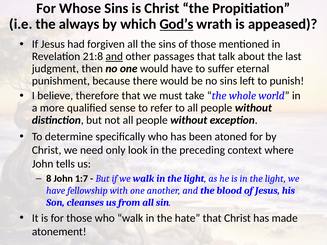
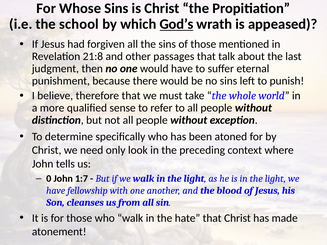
always: always -> school
and at (114, 57) underline: present -> none
8: 8 -> 0
